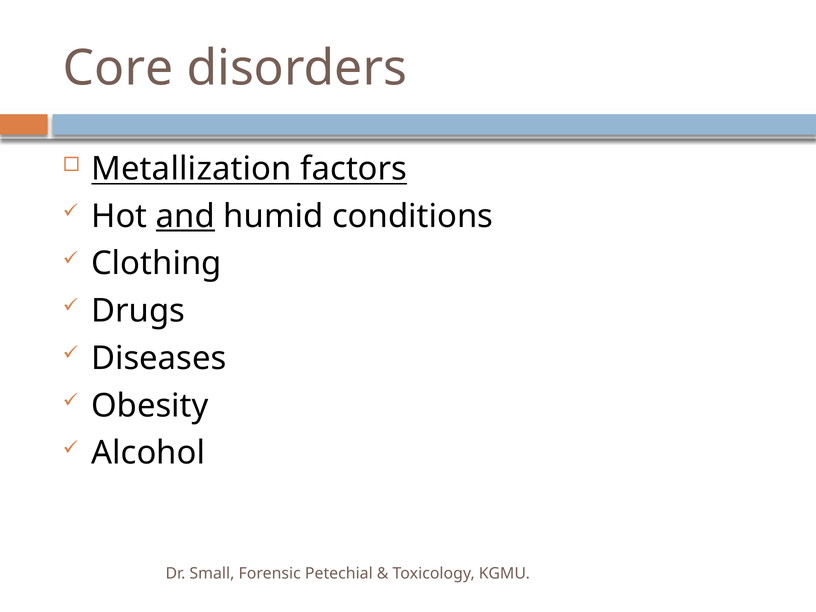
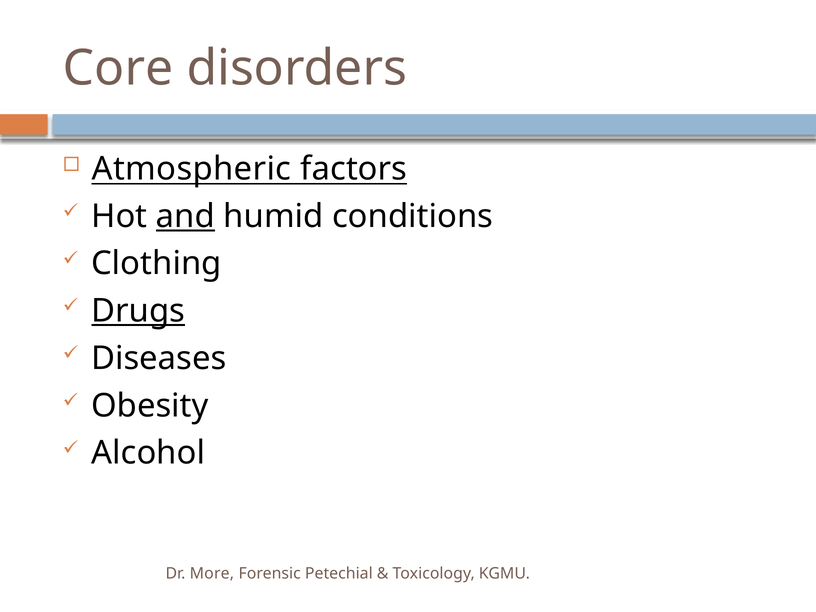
Metallization: Metallization -> Atmospheric
Drugs underline: none -> present
Small: Small -> More
